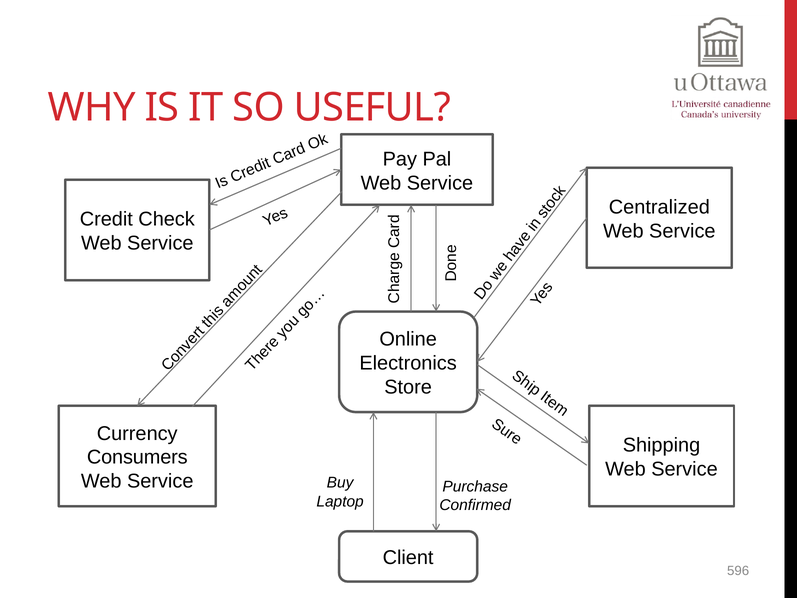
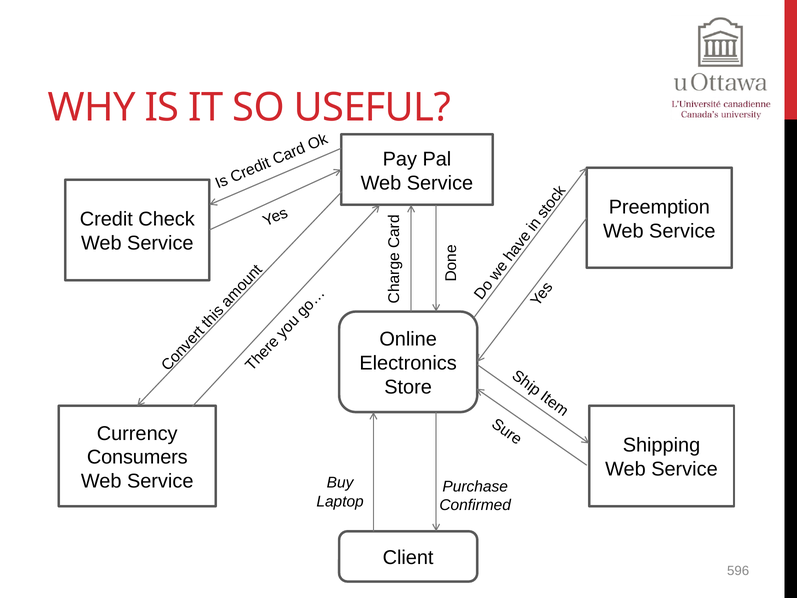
Centralized: Centralized -> Preemption
